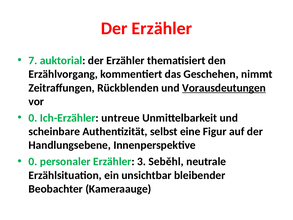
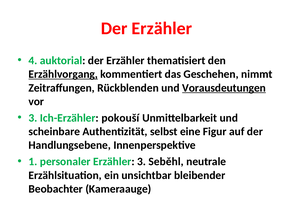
7: 7 -> 4
Erzählvorgang underline: none -> present
0 at (33, 118): 0 -> 3
untreue: untreue -> pokouší
0 at (33, 161): 0 -> 1
